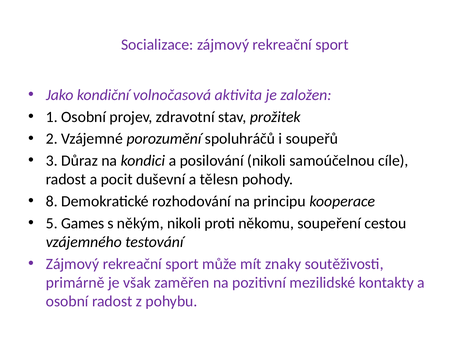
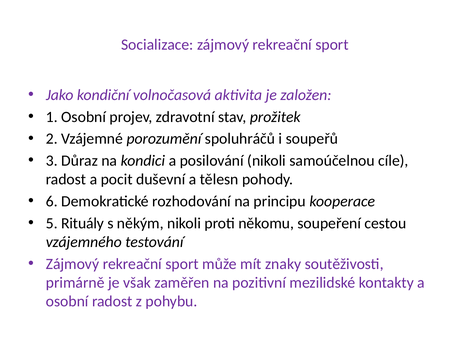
8: 8 -> 6
Games: Games -> Rituály
